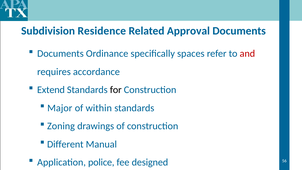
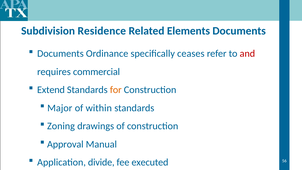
Approval: Approval -> Elements
spaces: spaces -> ceases
accordance: accordance -> commercial
for colour: black -> orange
Different: Different -> Approval
police: police -> divide
designed: designed -> executed
